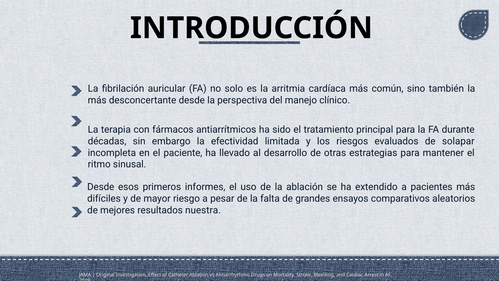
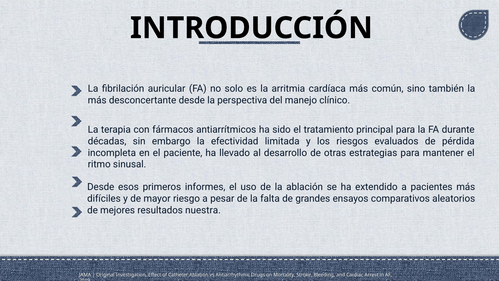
solapar: solapar -> pérdida
